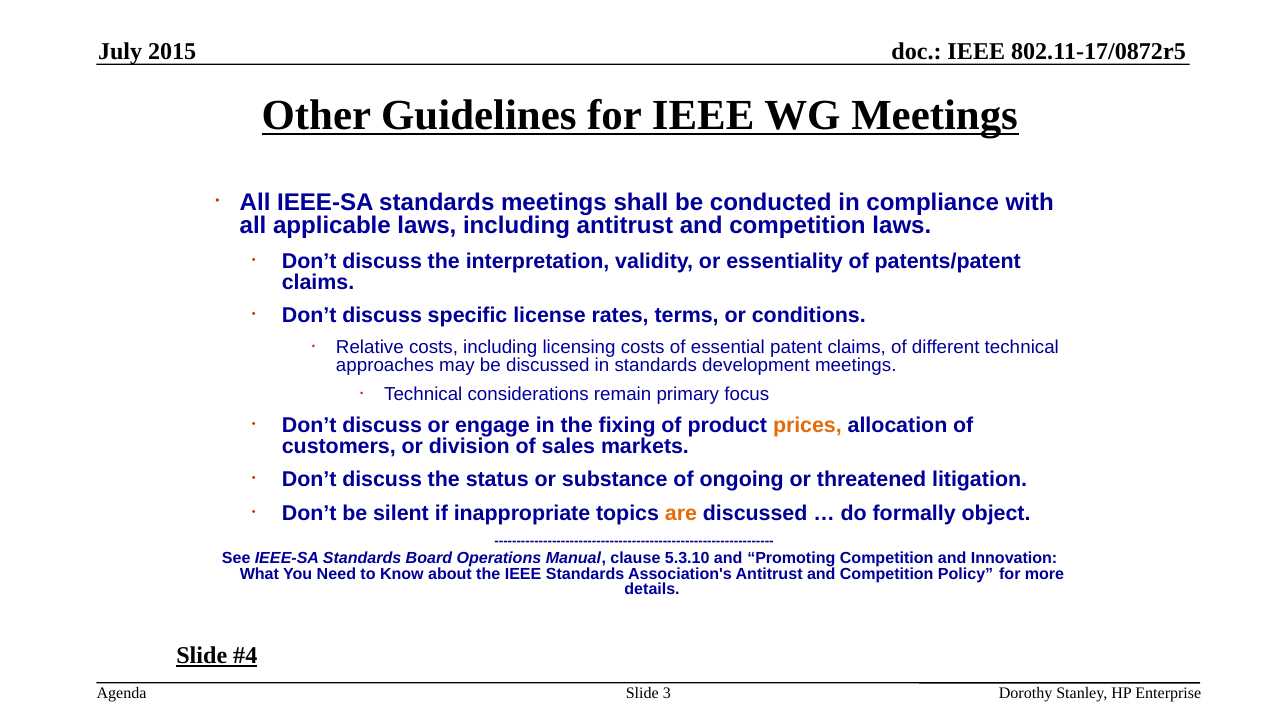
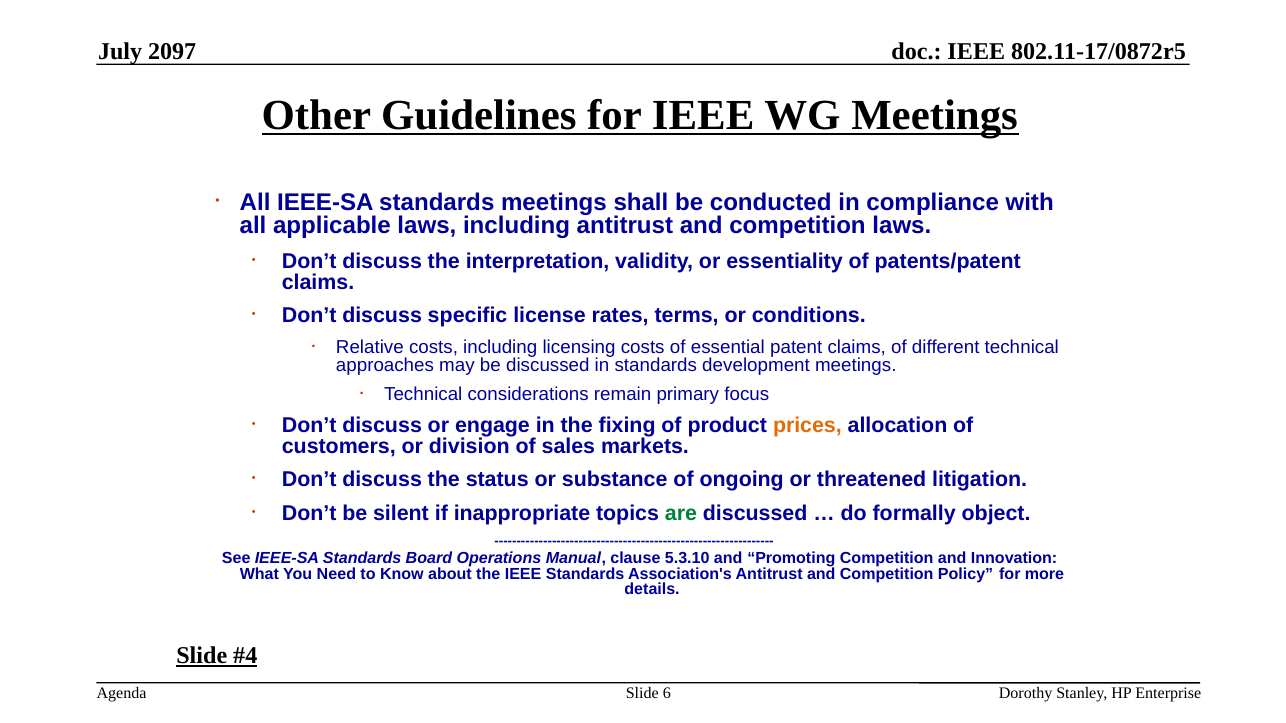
2015: 2015 -> 2097
are colour: orange -> green
3: 3 -> 6
